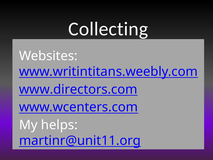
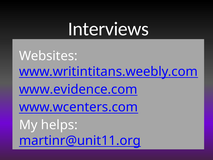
Collecting: Collecting -> Interviews
www.directors.com: www.directors.com -> www.evidence.com
